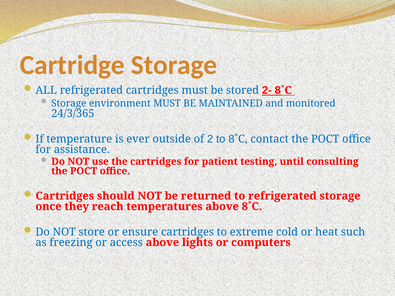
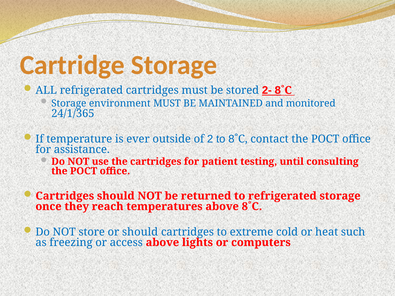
24/3/365: 24/3/365 -> 24/1/365
or ensure: ensure -> should
